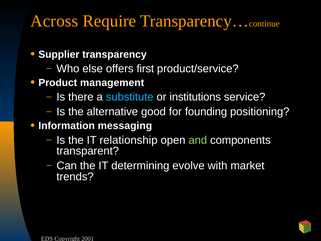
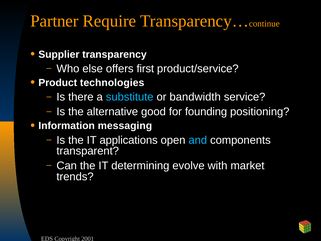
Across: Across -> Partner
management: management -> technologies
institutions: institutions -> bandwidth
relationship: relationship -> applications
and colour: light green -> light blue
